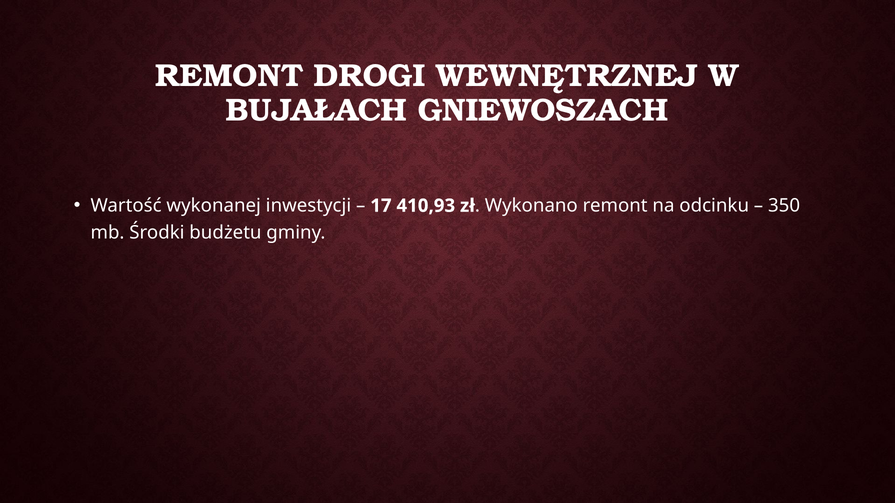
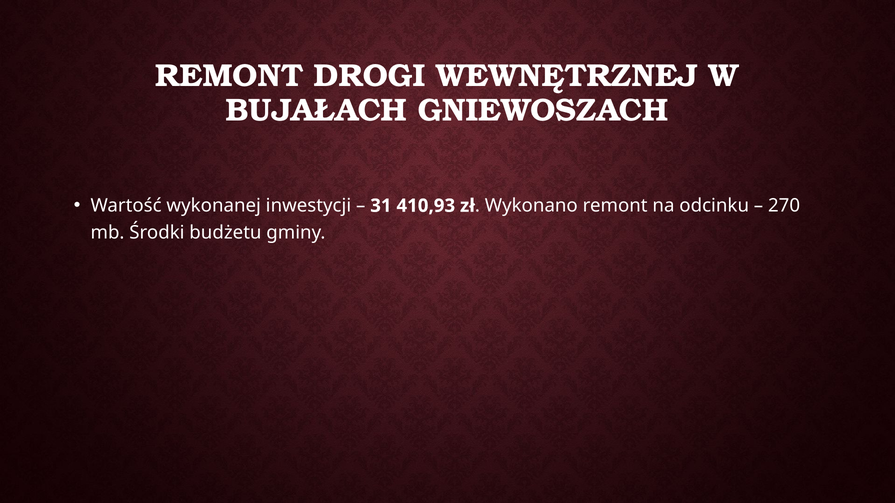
17: 17 -> 31
350: 350 -> 270
